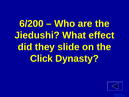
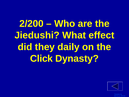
6/200: 6/200 -> 2/200
slide: slide -> daily
